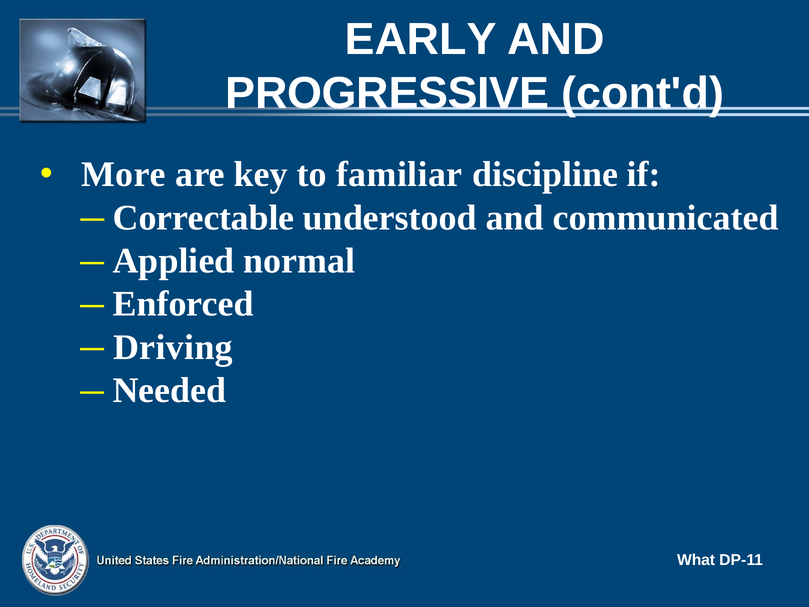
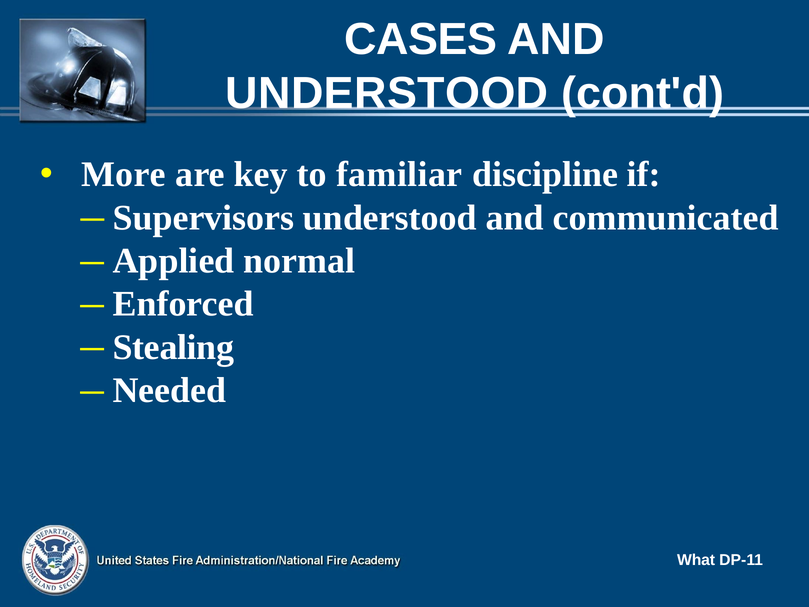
EARLY: EARLY -> CASES
PROGRESSIVE at (387, 93): PROGRESSIVE -> UNDERSTOOD
Correctable: Correctable -> Supervisors
Driving: Driving -> Stealing
